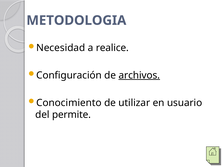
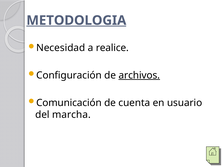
METODOLOGIA underline: none -> present
Conocimiento: Conocimiento -> Comunicación
utilizar: utilizar -> cuenta
permite: permite -> marcha
